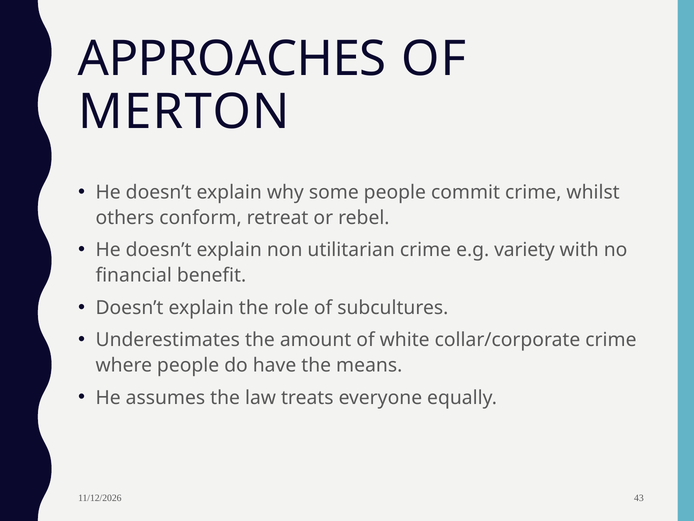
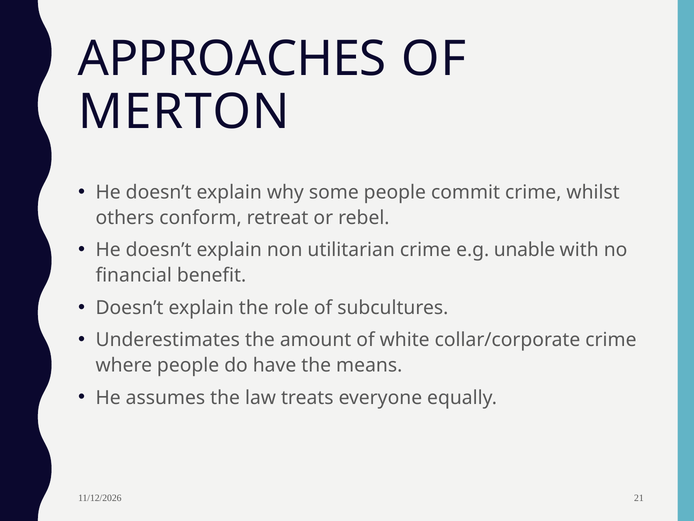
variety: variety -> unable
43: 43 -> 21
